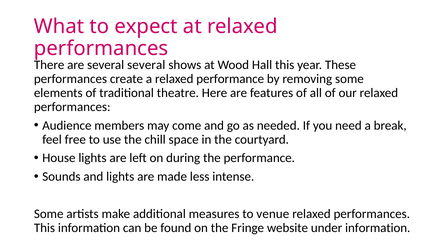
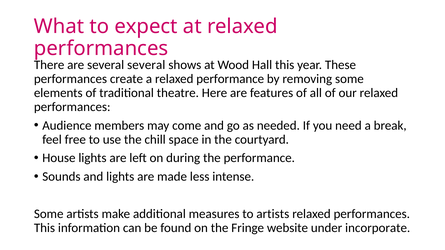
to venue: venue -> artists
under information: information -> incorporate
